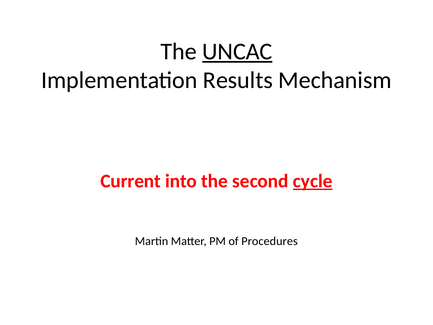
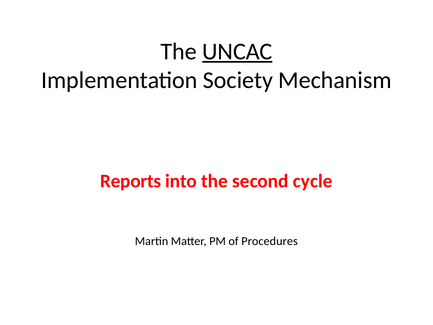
Results: Results -> Society
Current: Current -> Reports
cycle underline: present -> none
